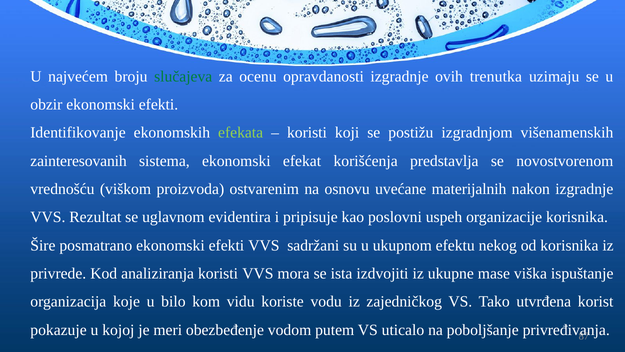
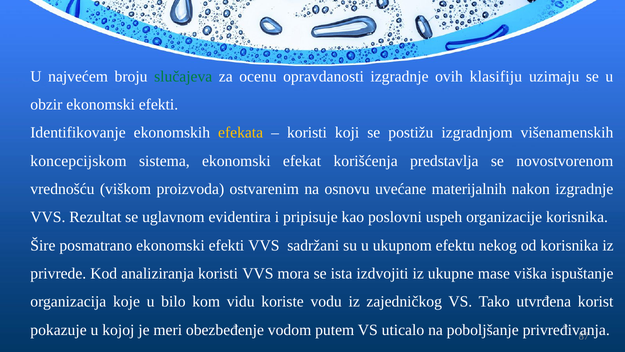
trenutka: trenutka -> klasifiju
efekata colour: light green -> yellow
zainteresovanih: zainteresovanih -> koncepcijskom
